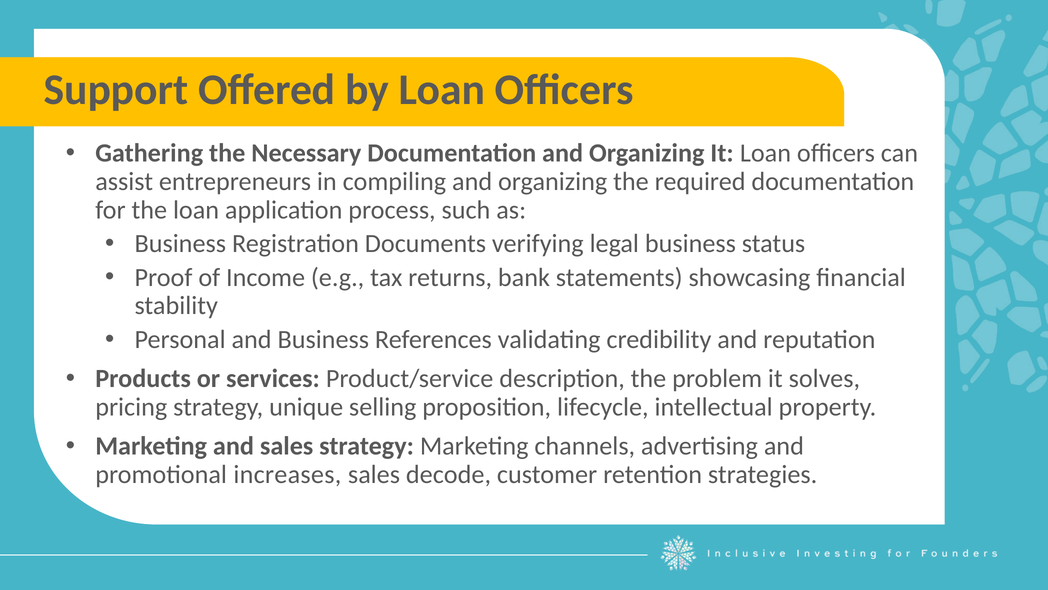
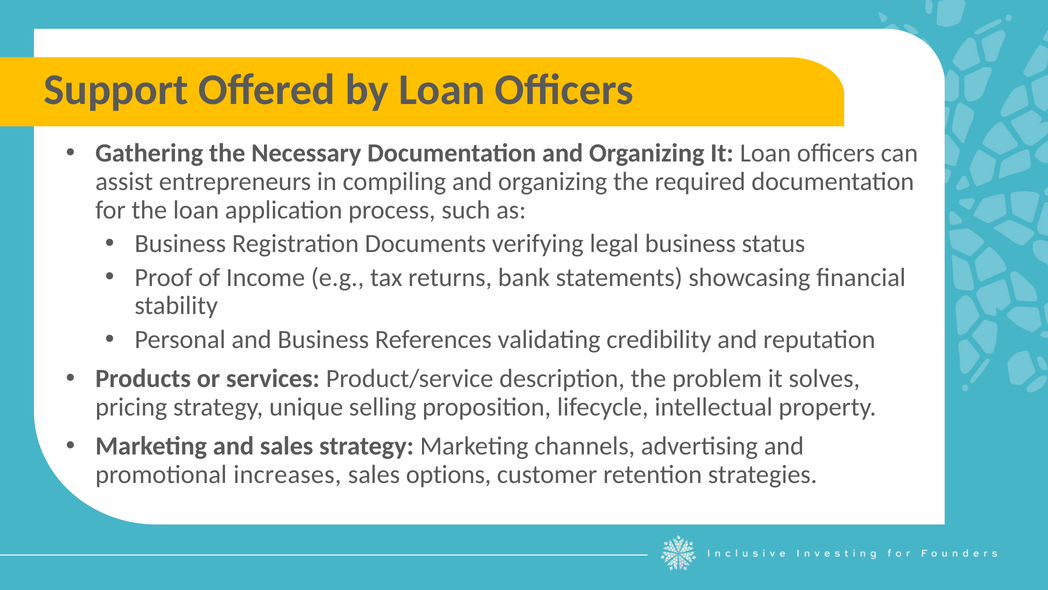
decode: decode -> options
